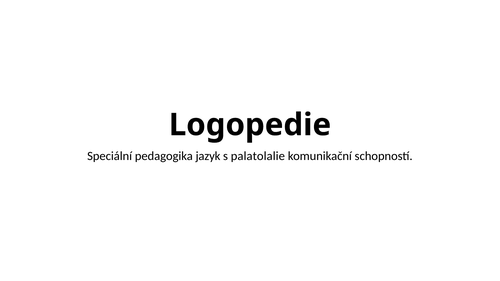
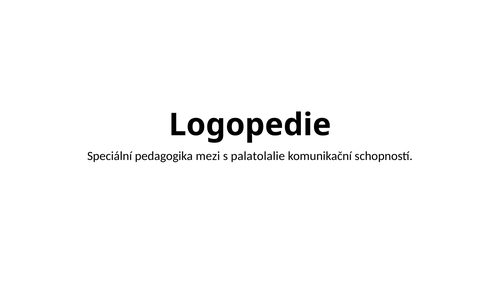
jazyk: jazyk -> mezi
